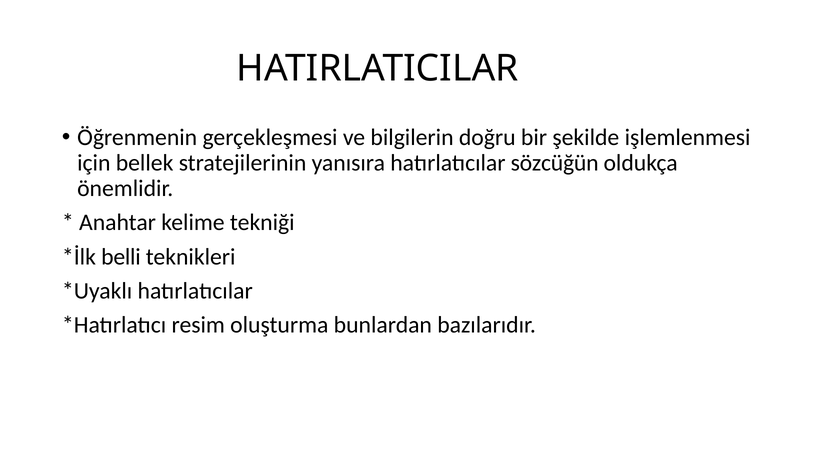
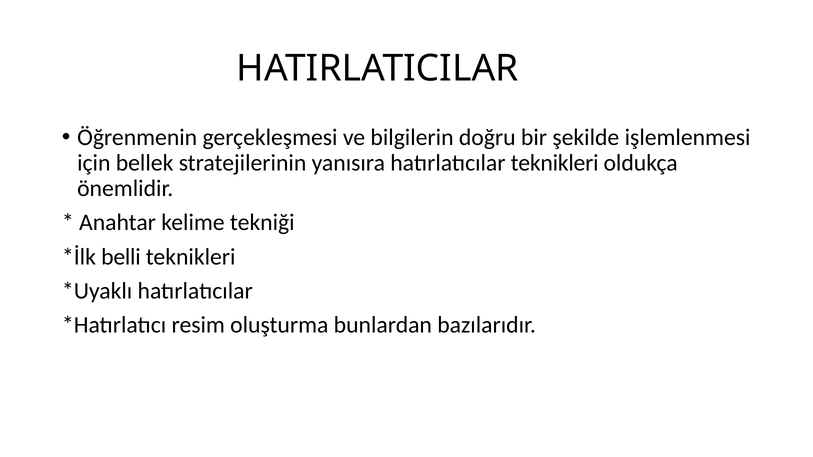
hatırlatıcılar sözcüğün: sözcüğün -> teknikleri
